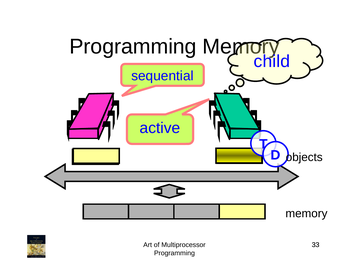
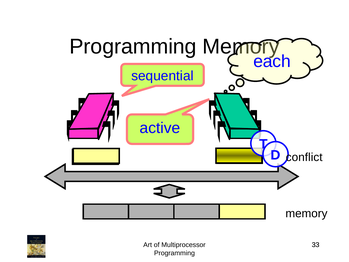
child: child -> each
objects: objects -> conflict
